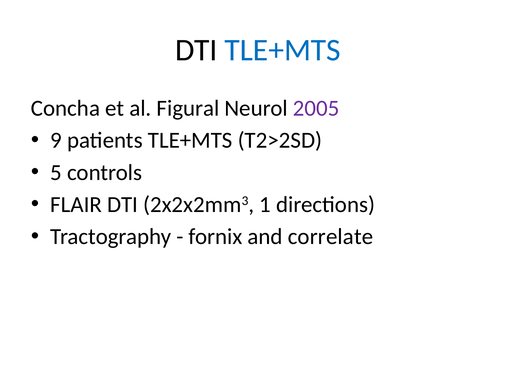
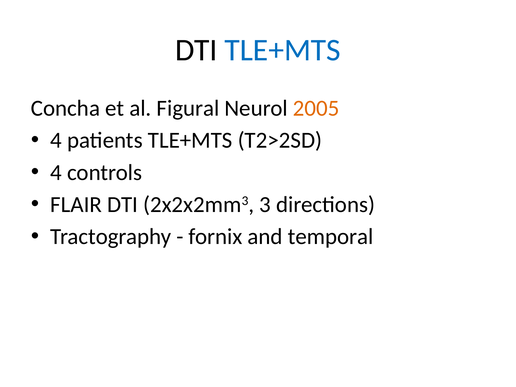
2005 colour: purple -> orange
9 at (56, 140): 9 -> 4
5 at (56, 172): 5 -> 4
1: 1 -> 3
correlate: correlate -> temporal
